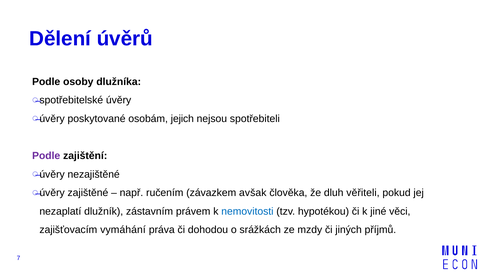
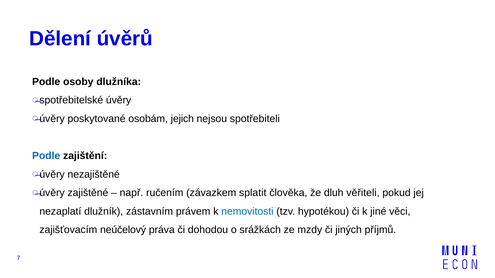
Podle at (46, 156) colour: purple -> blue
avšak: avšak -> splatit
vymáhání: vymáhání -> neúčelový
